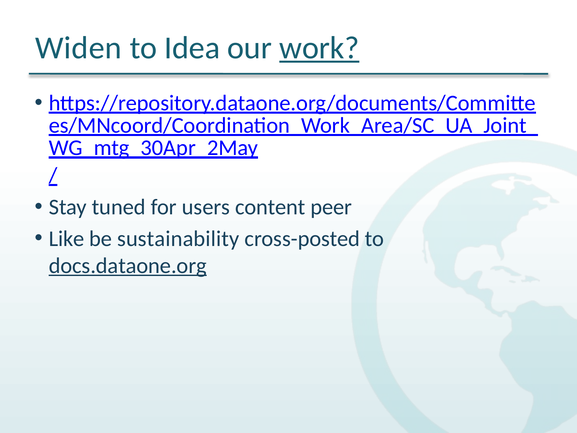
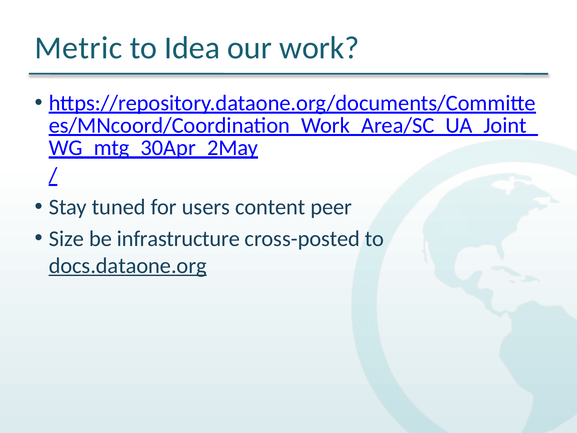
Widen: Widen -> Metric
work underline: present -> none
Like: Like -> Size
sustainability: sustainability -> infrastructure
